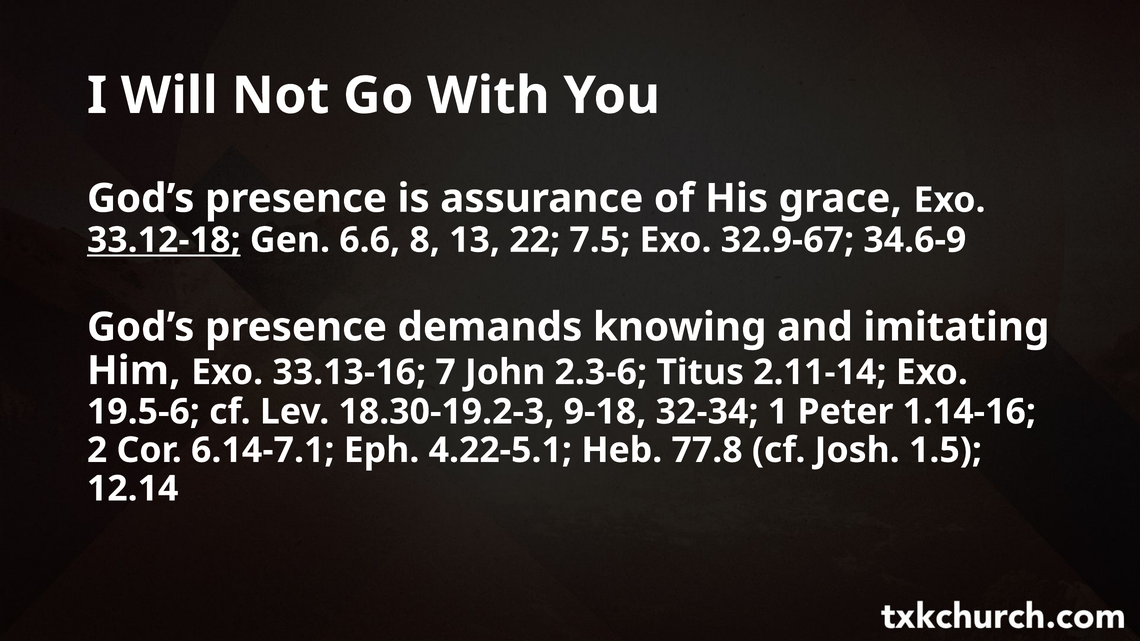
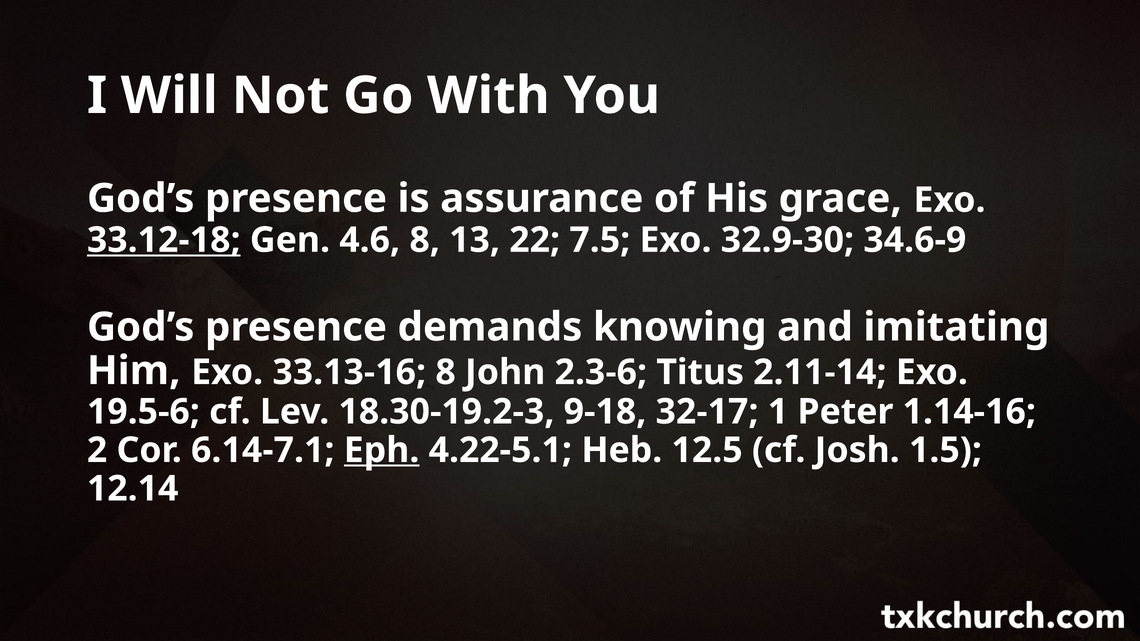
6.6: 6.6 -> 4.6
32.9-67: 32.9-67 -> 32.9-30
33.13-16 7: 7 -> 8
32-34: 32-34 -> 32-17
Eph underline: none -> present
77.8: 77.8 -> 12.5
